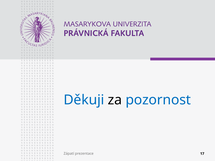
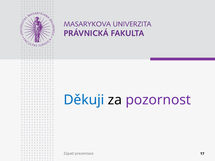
pozornost colour: blue -> purple
